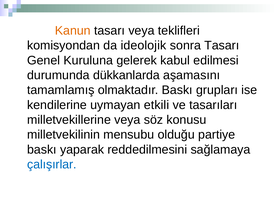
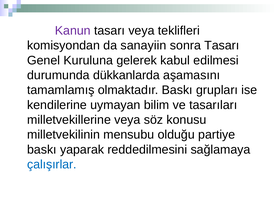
Kanun colour: orange -> purple
ideolojik: ideolojik -> sanayiin
etkili: etkili -> bilim
